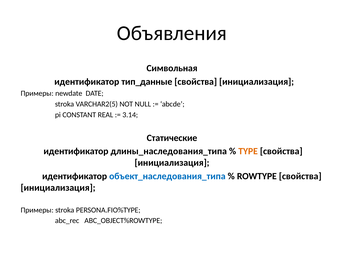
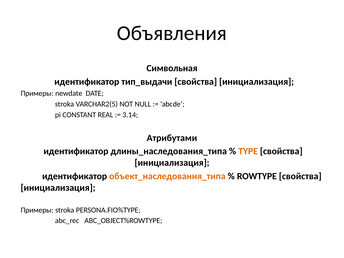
тип_данные: тип_данные -> тип_выдачи
Статические: Статические -> Атрибутами
объект_наследования_типа colour: blue -> orange
